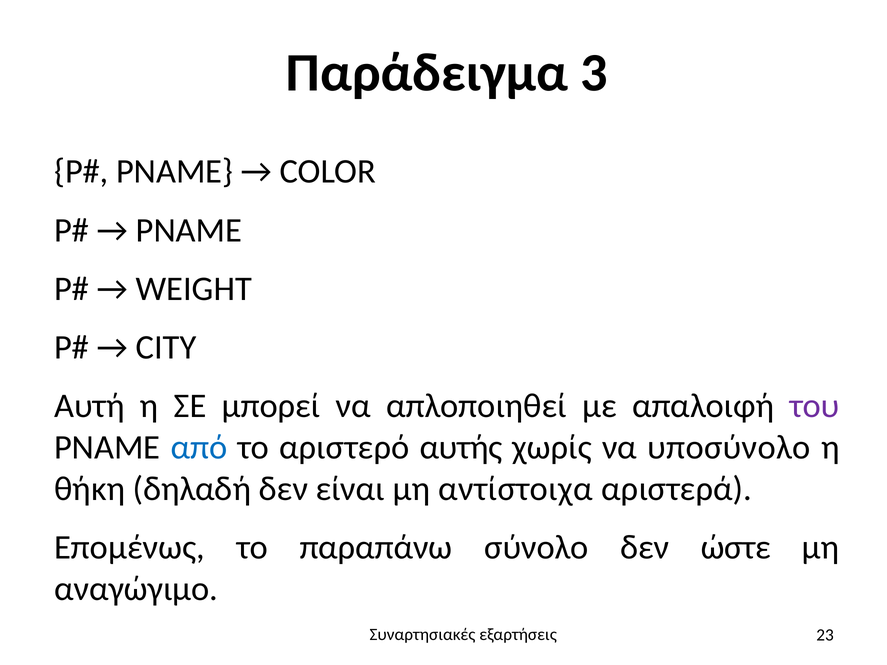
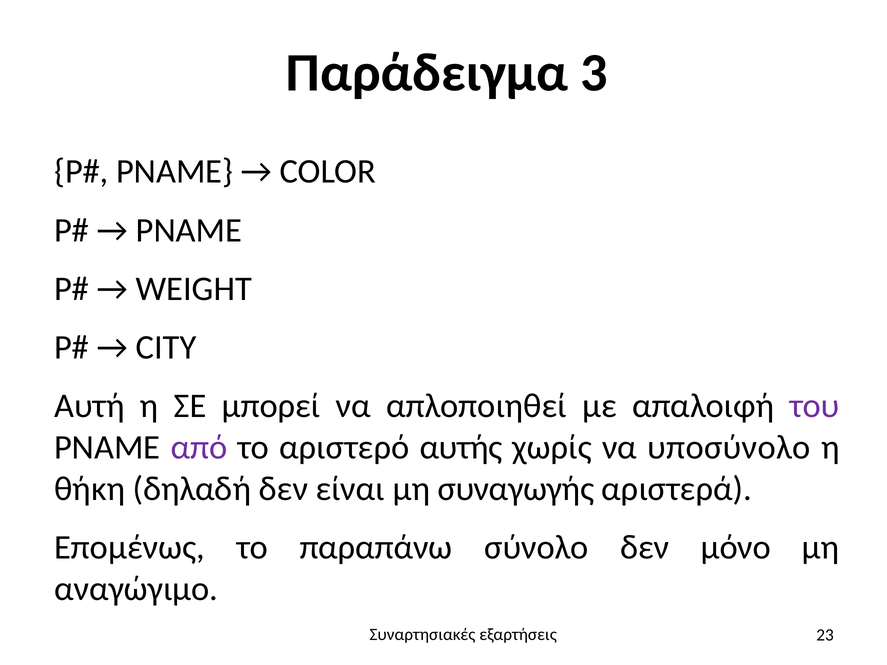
από colour: blue -> purple
αντίστοιχα: αντίστοιχα -> συναγωγής
ώστε: ώστε -> μόνο
